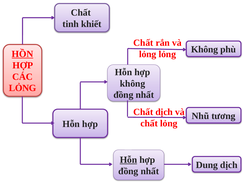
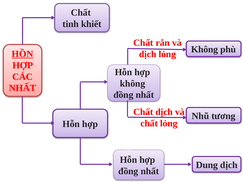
lỏng at (148, 54): lỏng -> dịch
LỎNG at (23, 88): LỎNG -> NHẤT
Hỗn at (128, 160) underline: present -> none
